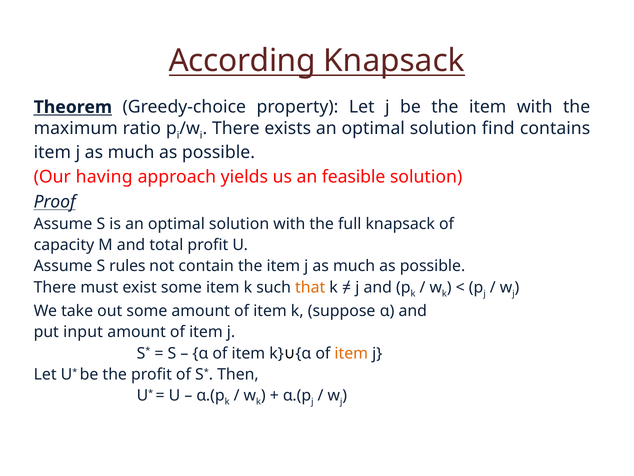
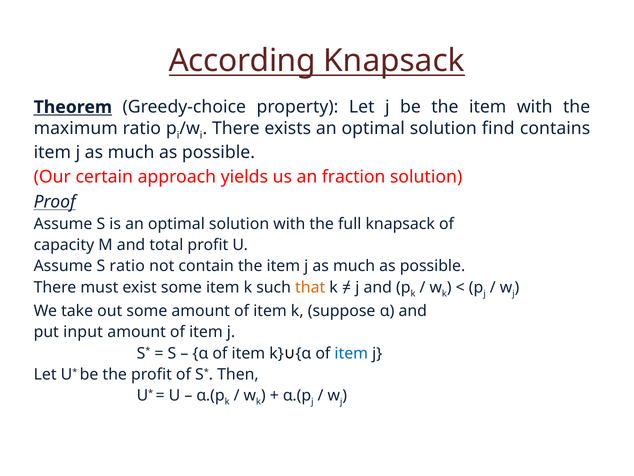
having: having -> certain
feasible: feasible -> fraction
S rules: rules -> ratio
item at (351, 353) colour: orange -> blue
